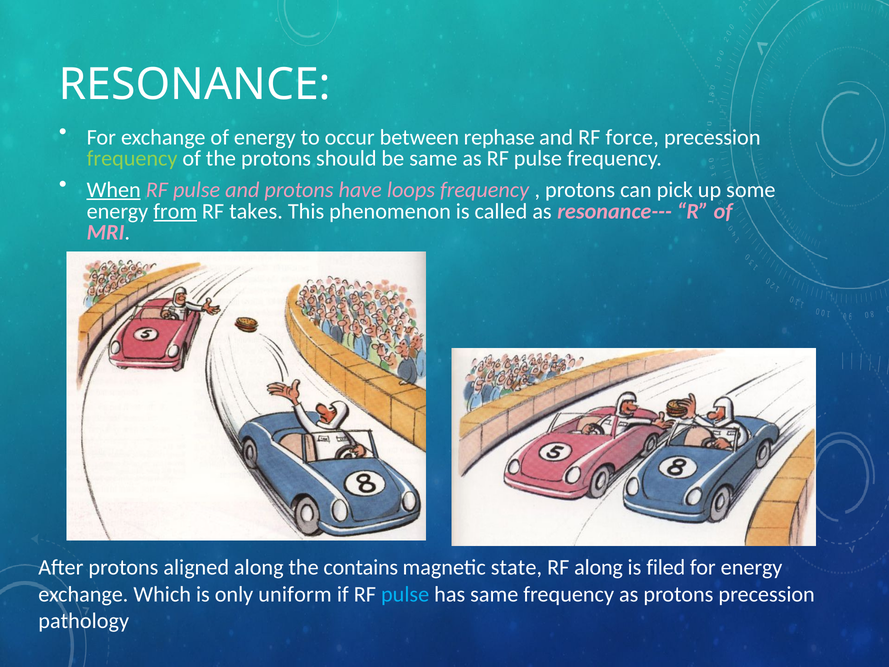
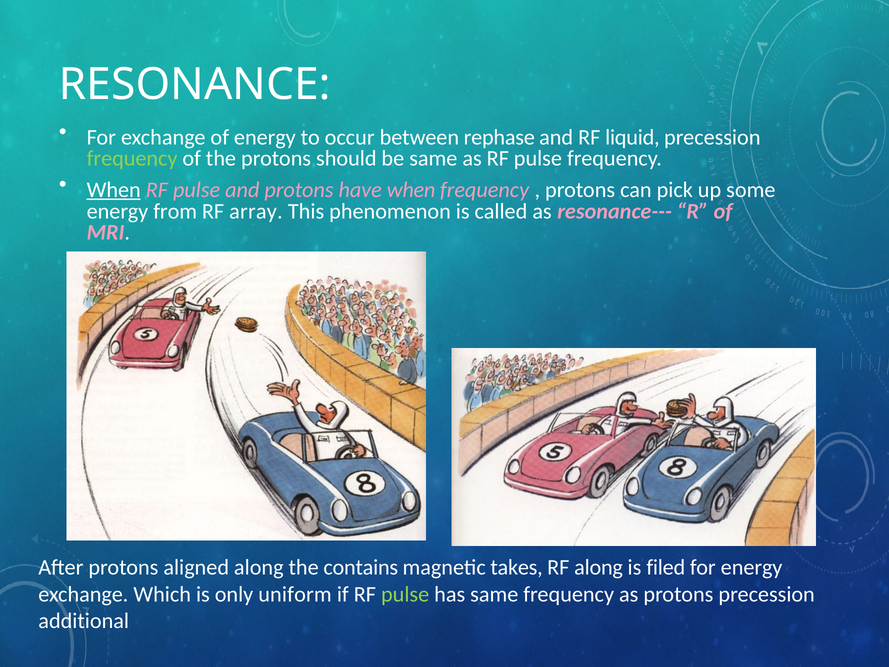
force: force -> liquid
have loops: loops -> when
from underline: present -> none
takes: takes -> array
state: state -> takes
pulse at (405, 594) colour: light blue -> light green
pathology: pathology -> additional
